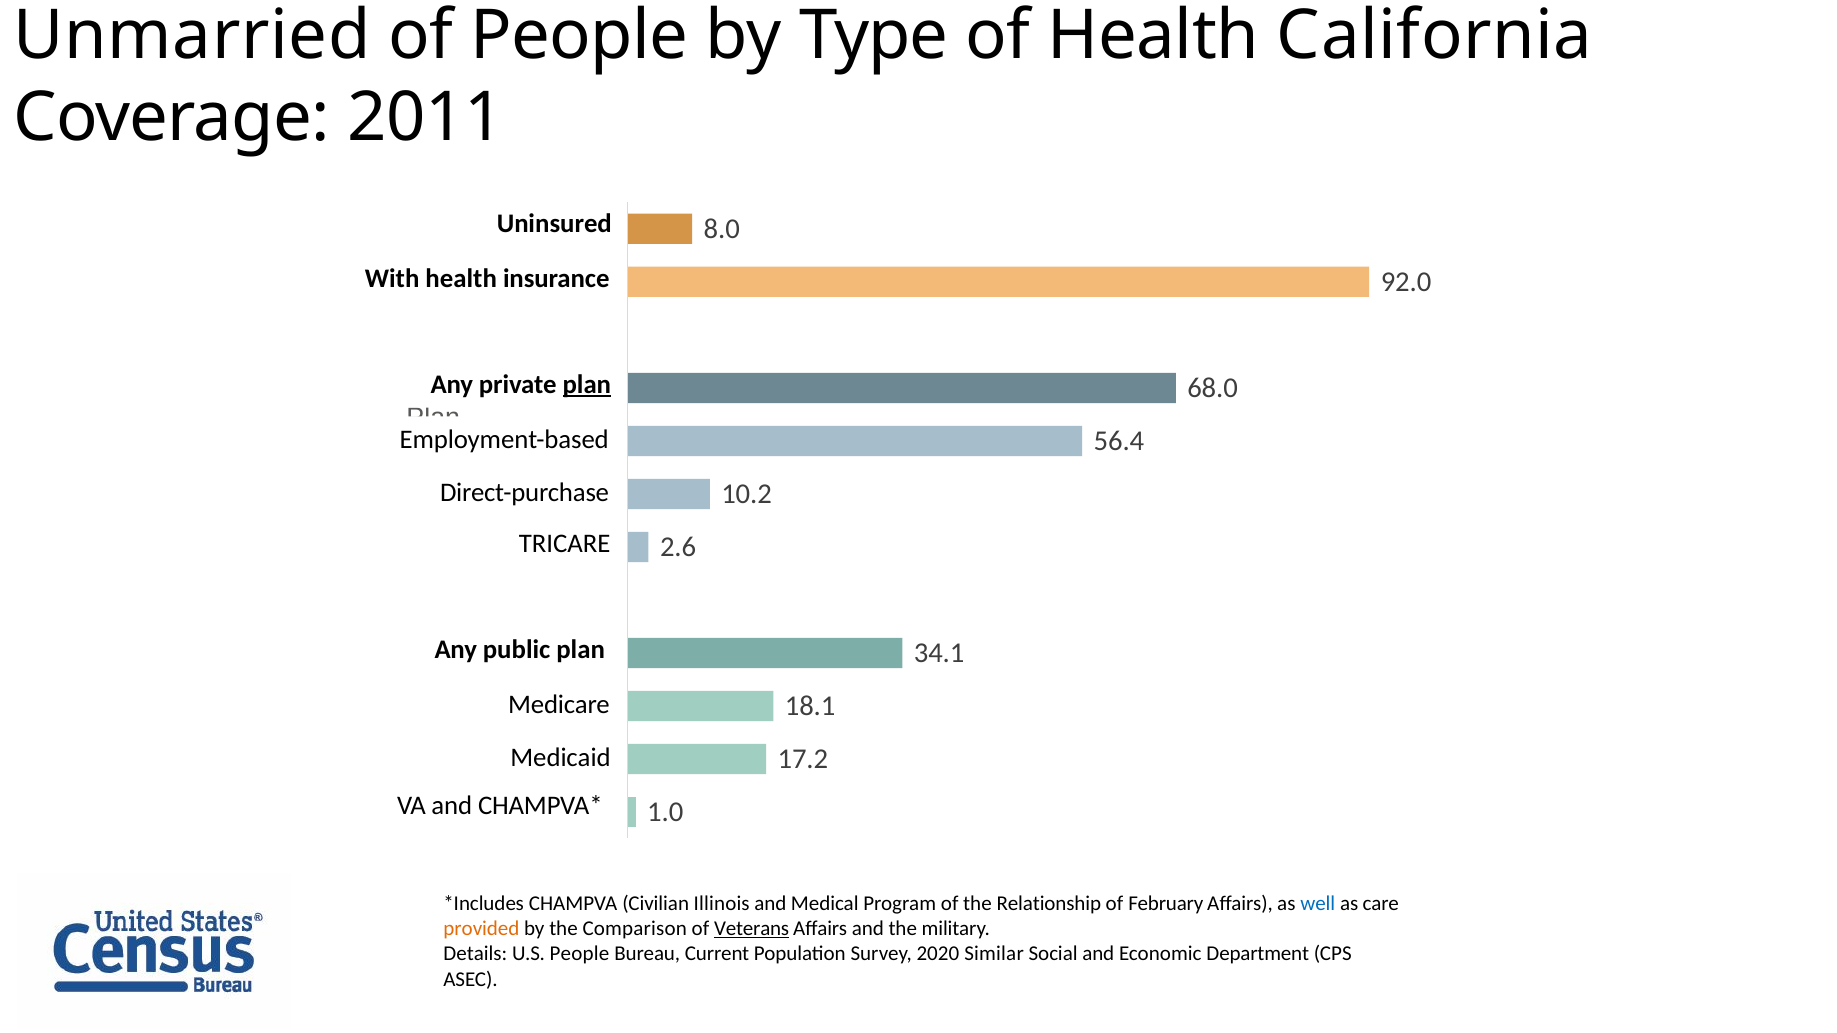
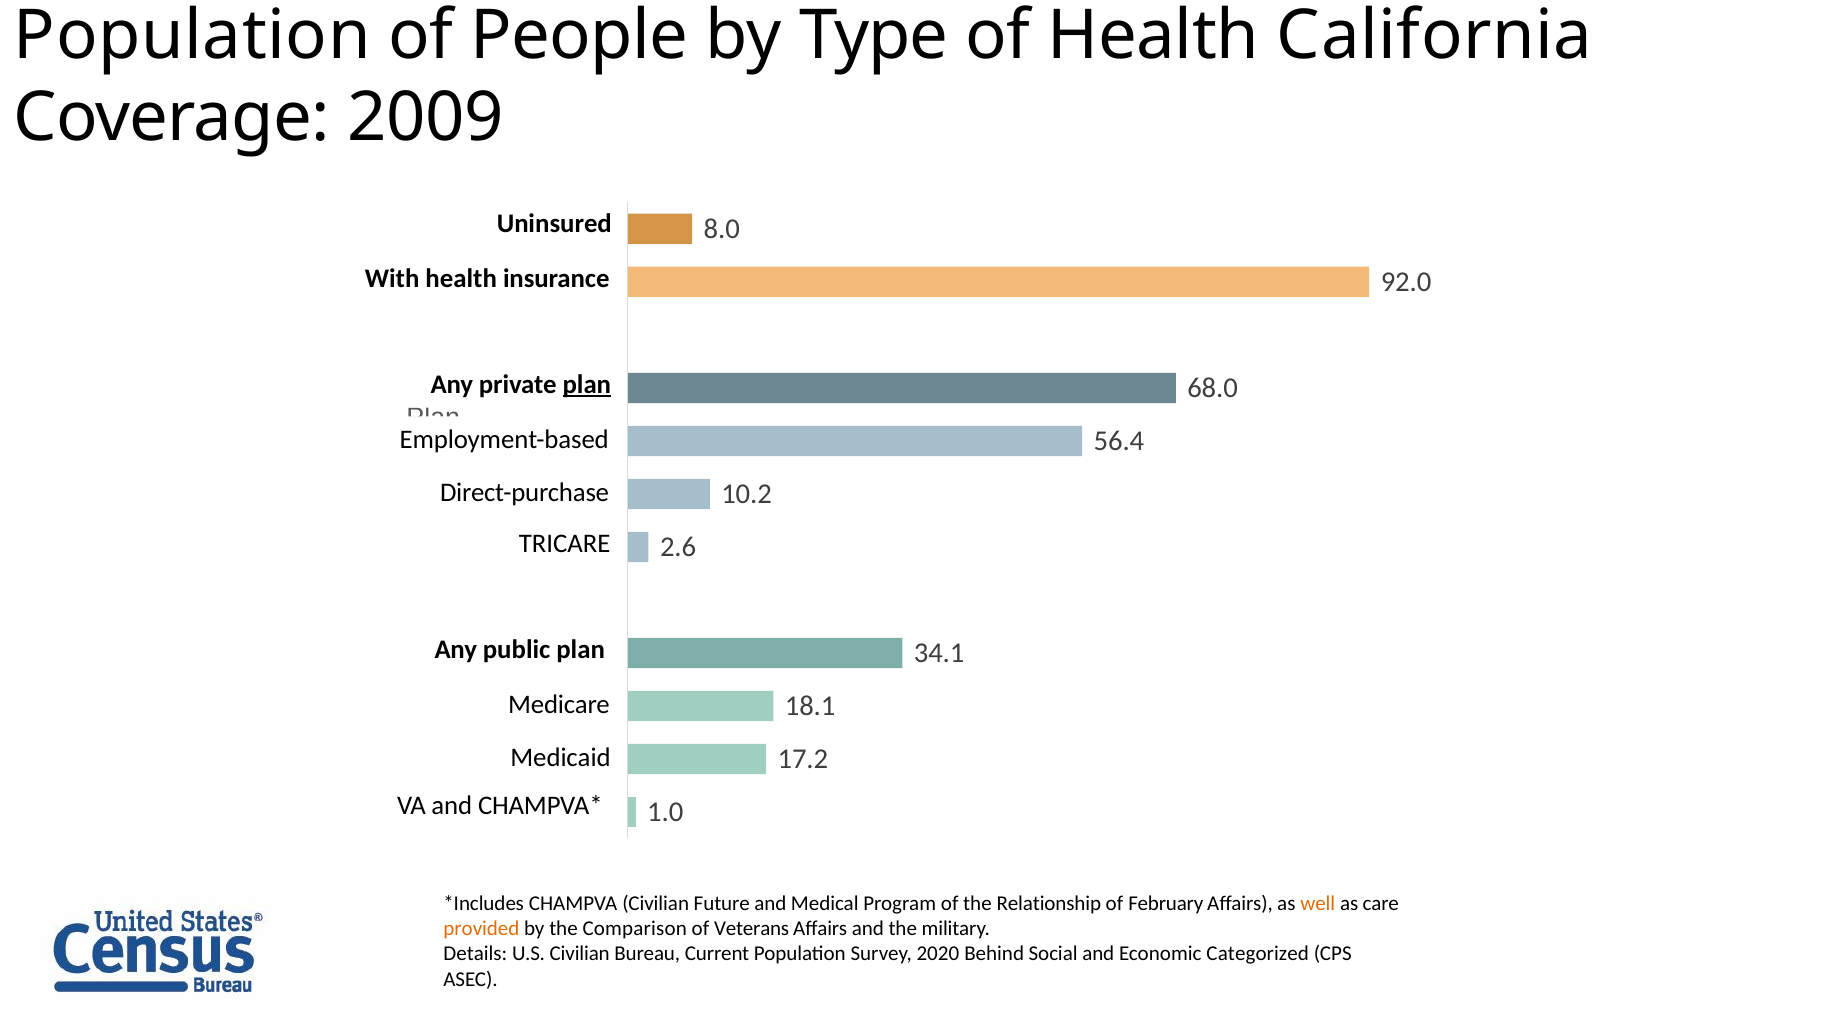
Unmarried at (192, 36): Unmarried -> Population
2011: 2011 -> 2009
Illinois: Illinois -> Future
well colour: blue -> orange
Veterans underline: present -> none
U.S People: People -> Civilian
Similar: Similar -> Behind
Department: Department -> Categorized
